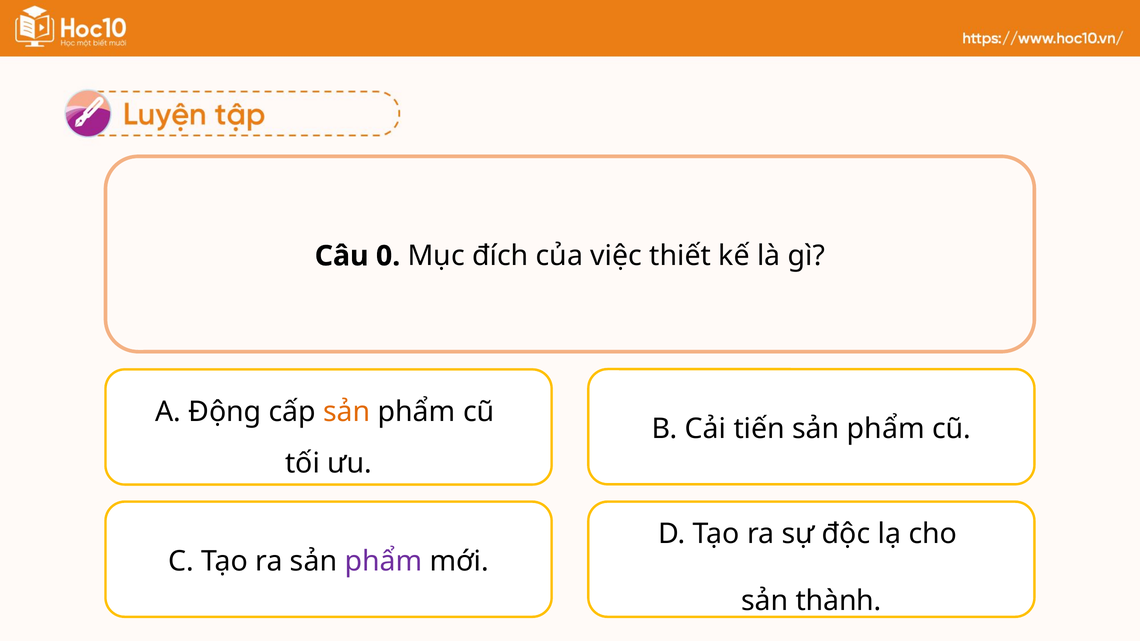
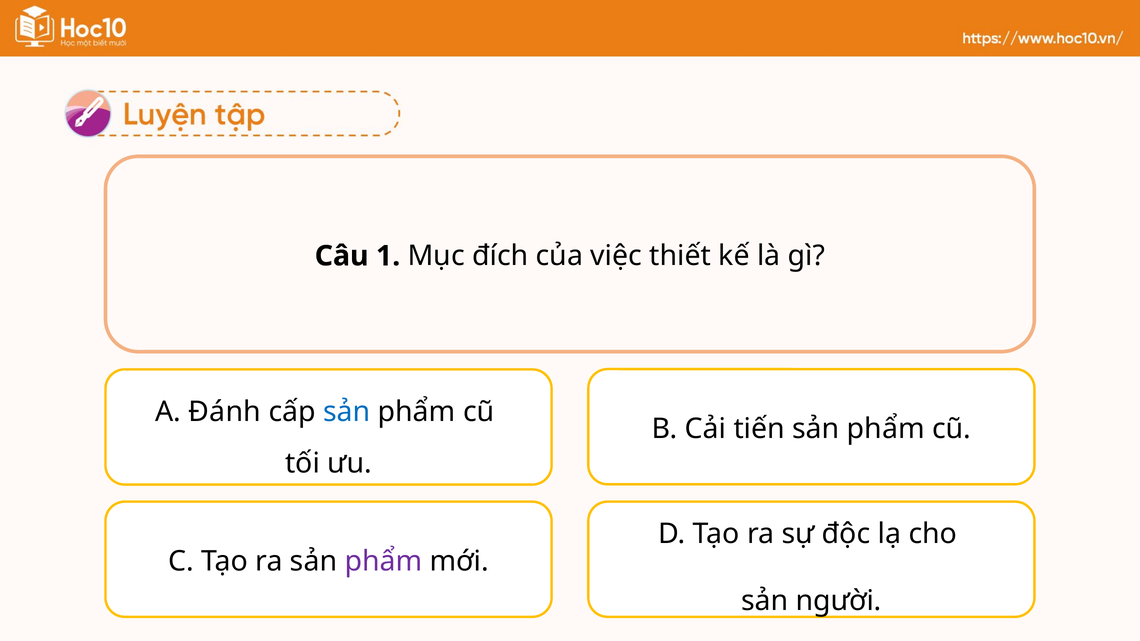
0: 0 -> 1
Động: Động -> Đánh
sản at (347, 412) colour: orange -> blue
thành: thành -> người
